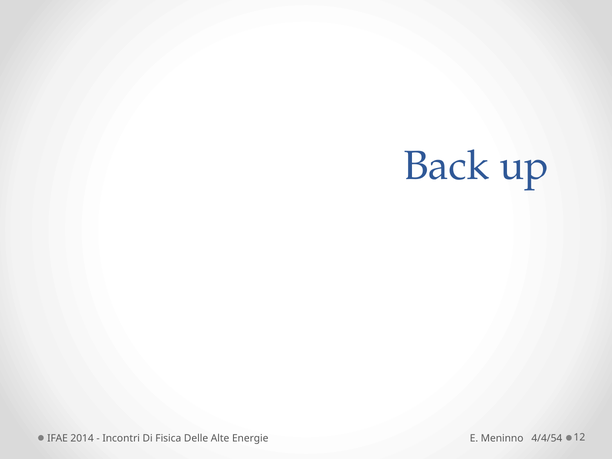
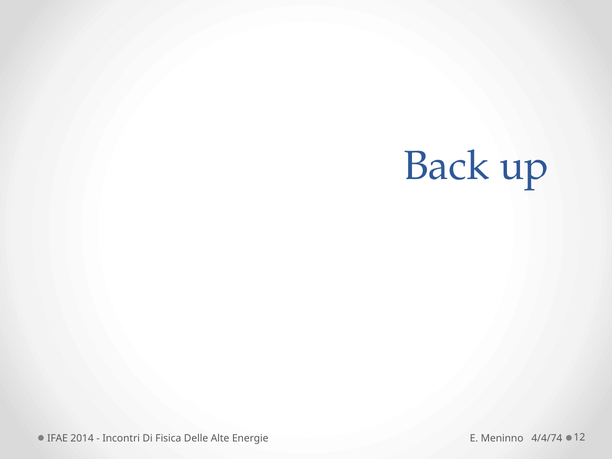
4/4/54: 4/4/54 -> 4/4/74
